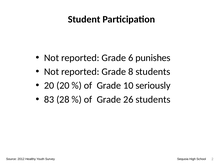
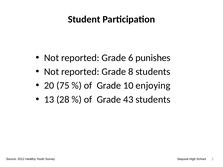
20 20: 20 -> 75
seriously: seriously -> enjoying
83: 83 -> 13
26: 26 -> 43
